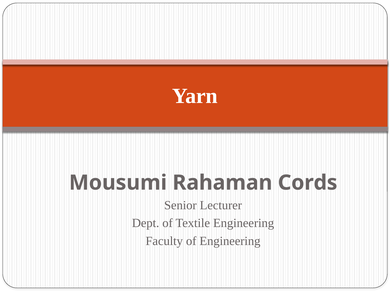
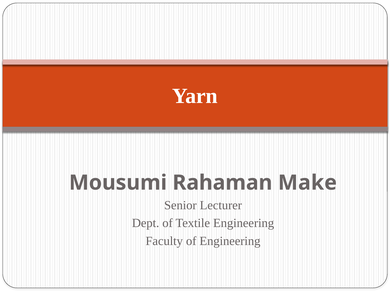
Cords: Cords -> Make
